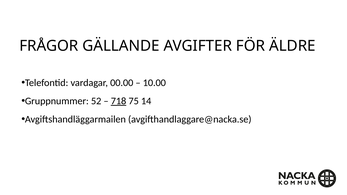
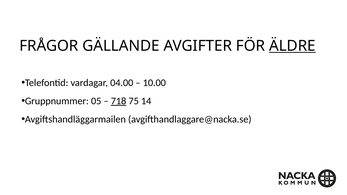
ÄLDRE underline: none -> present
00.00: 00.00 -> 04.00
52: 52 -> 05
